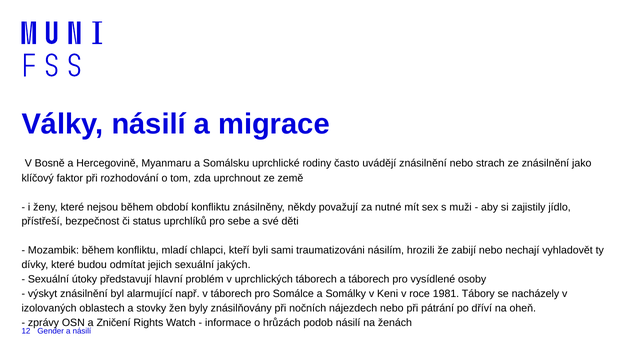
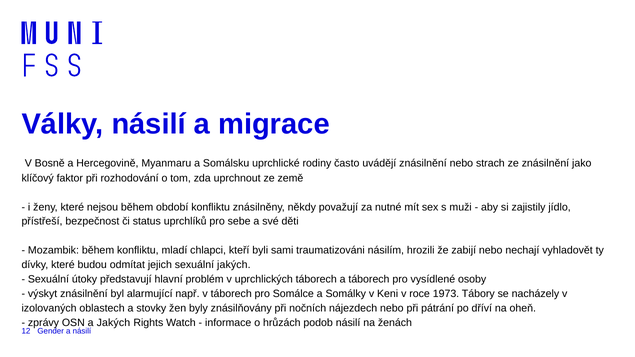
1981: 1981 -> 1973
a Zničení: Zničení -> Jakých
